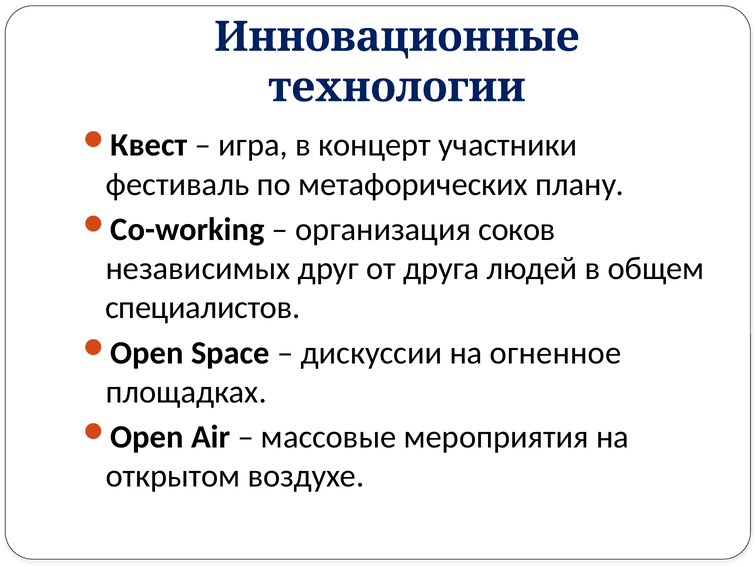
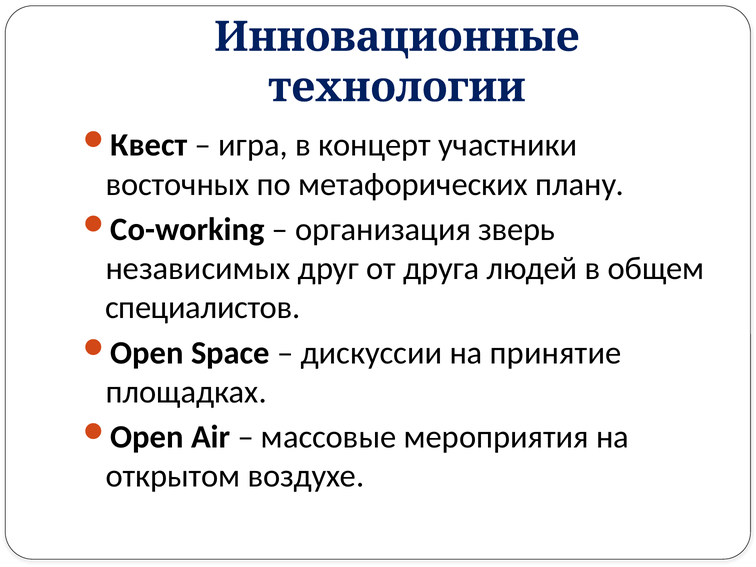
фестиваль: фестиваль -> восточных
соков: соков -> зверь
огненное: огненное -> принятие
